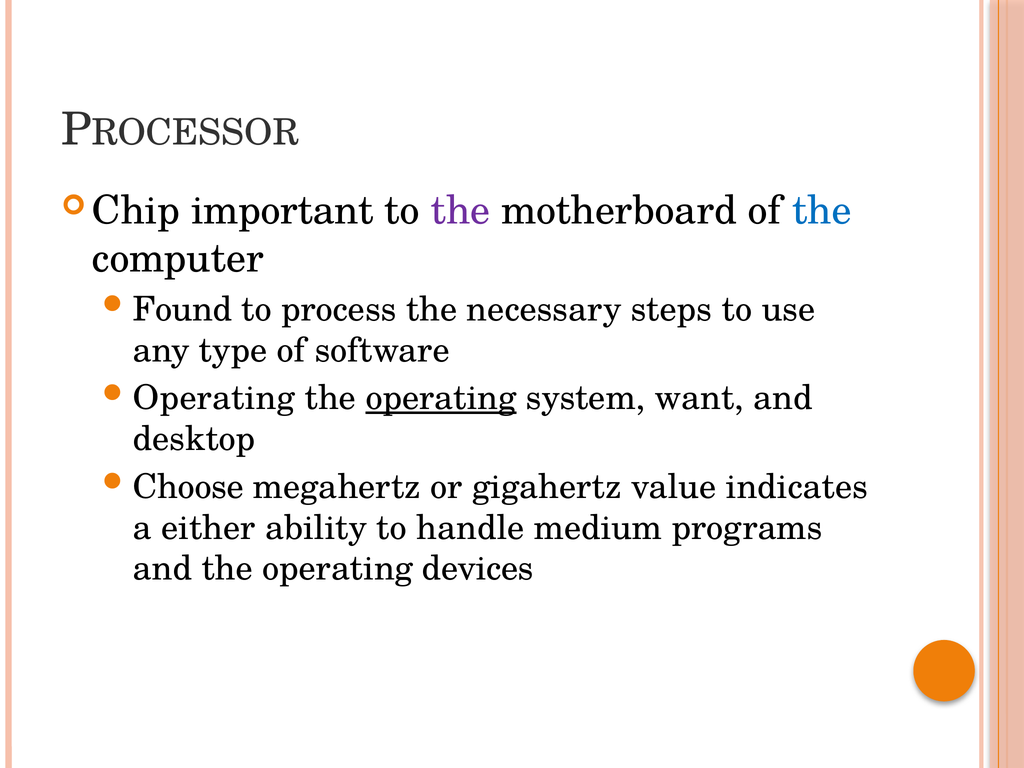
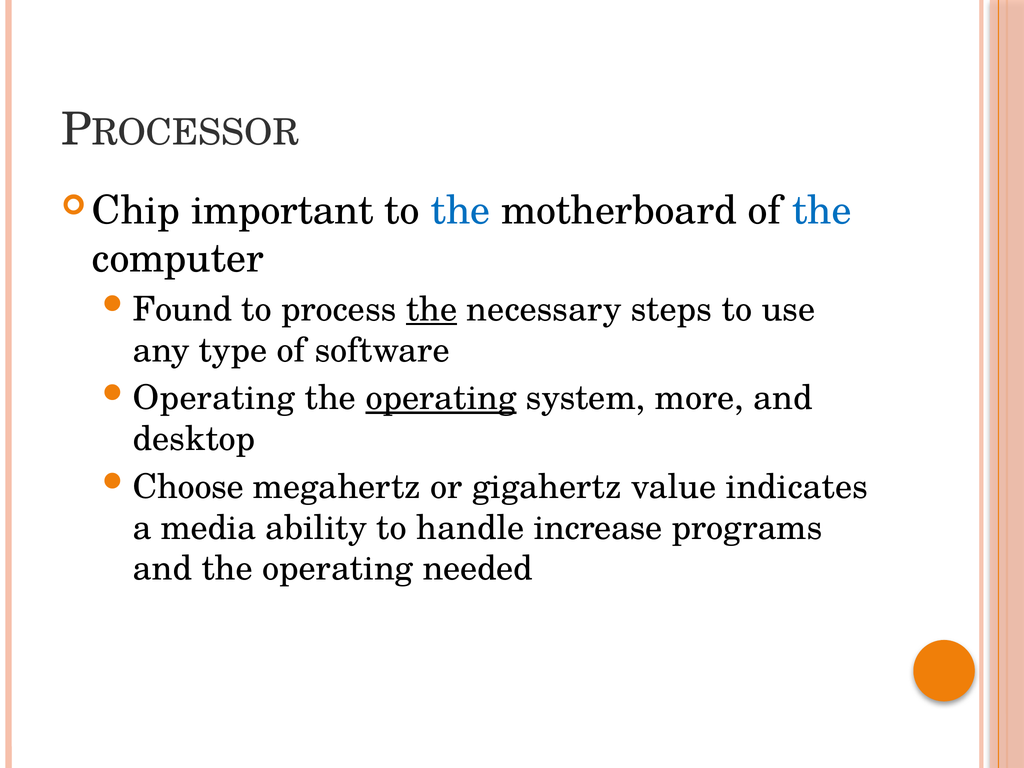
the at (460, 211) colour: purple -> blue
the at (432, 309) underline: none -> present
want: want -> more
either: either -> media
medium: medium -> increase
devices: devices -> needed
